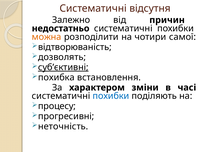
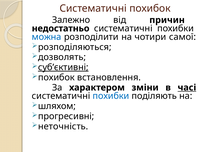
Систематичні відсутня: відсутня -> похибок
можна colour: orange -> blue
відтворюваність: відтворюваність -> розподіляються
похибка at (56, 78): похибка -> похибок
часі underline: none -> present
процесу: процесу -> шляхом
